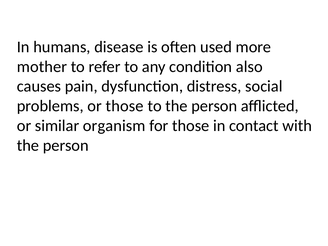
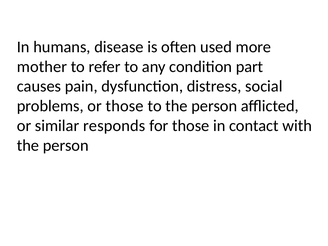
also: also -> part
organism: organism -> responds
